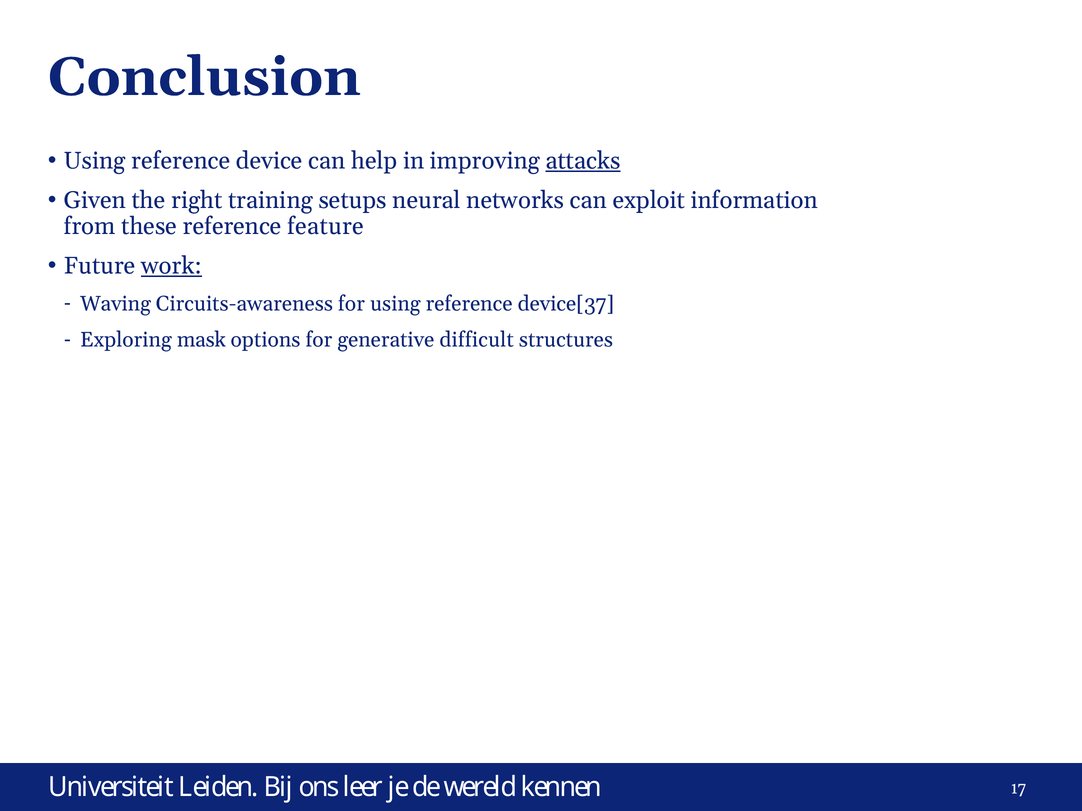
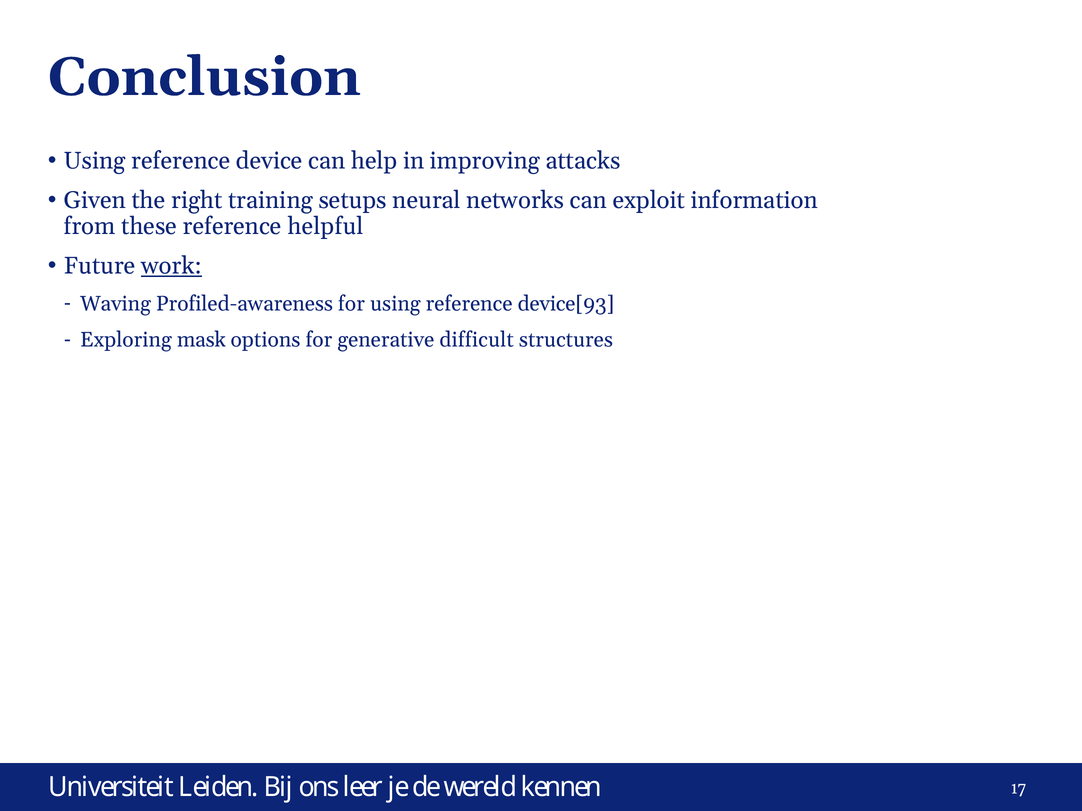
attacks underline: present -> none
feature: feature -> helpful
Circuits-awareness: Circuits-awareness -> Profiled-awareness
device[37: device[37 -> device[93
